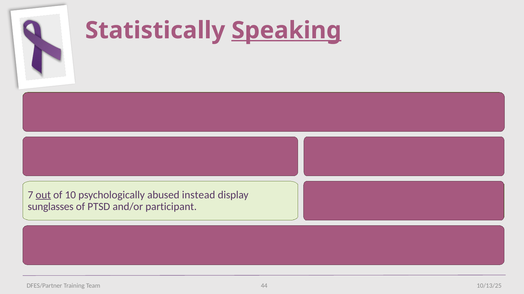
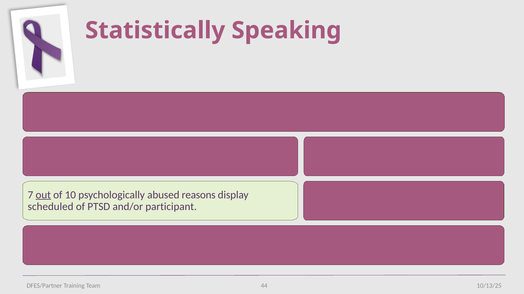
Speaking underline: present -> none
abused instead: instead -> reasons
sunglasses: sunglasses -> scheduled
